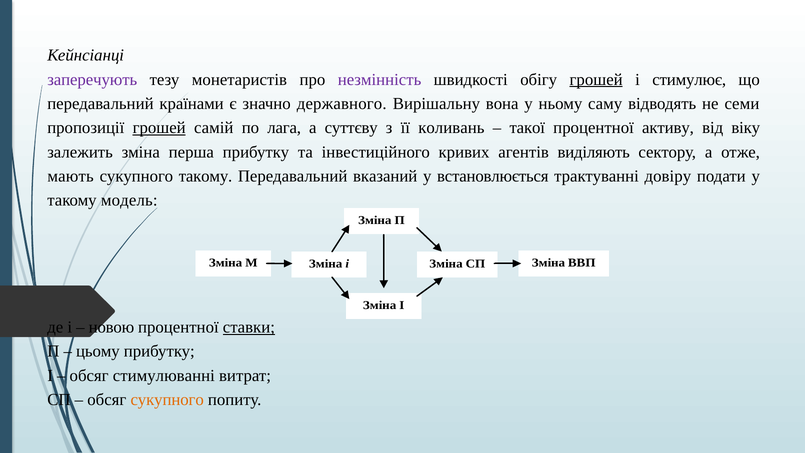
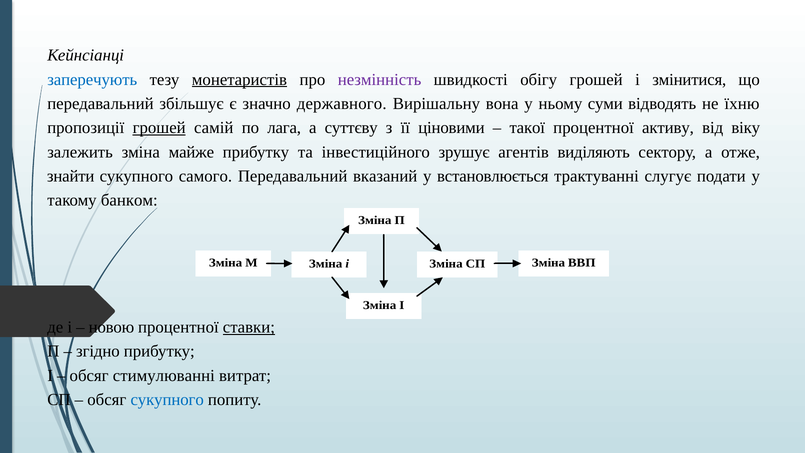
заперечують colour: purple -> blue
монетаристів underline: none -> present
грошей at (596, 79) underline: present -> none
стимулює: стимулює -> змінитися
країнами: країнами -> збільшує
саму: саму -> суми
семи: семи -> їхню
коливань: коливань -> ціновими
перша: перша -> майже
кривих: кривих -> зрушує
мають: мають -> знайти
сукупного такому: такому -> самого
довіру: довіру -> слугує
модель: модель -> банком
цьому: цьому -> згідно
сукупного at (167, 400) colour: orange -> blue
